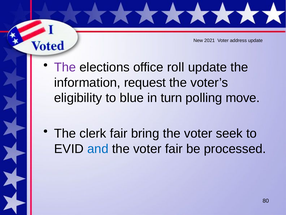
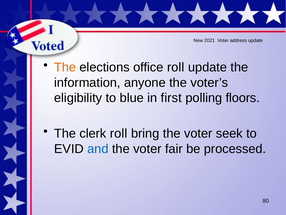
The at (65, 67) colour: purple -> orange
request: request -> anyone
turn: turn -> first
move: move -> floors
clerk fair: fair -> roll
